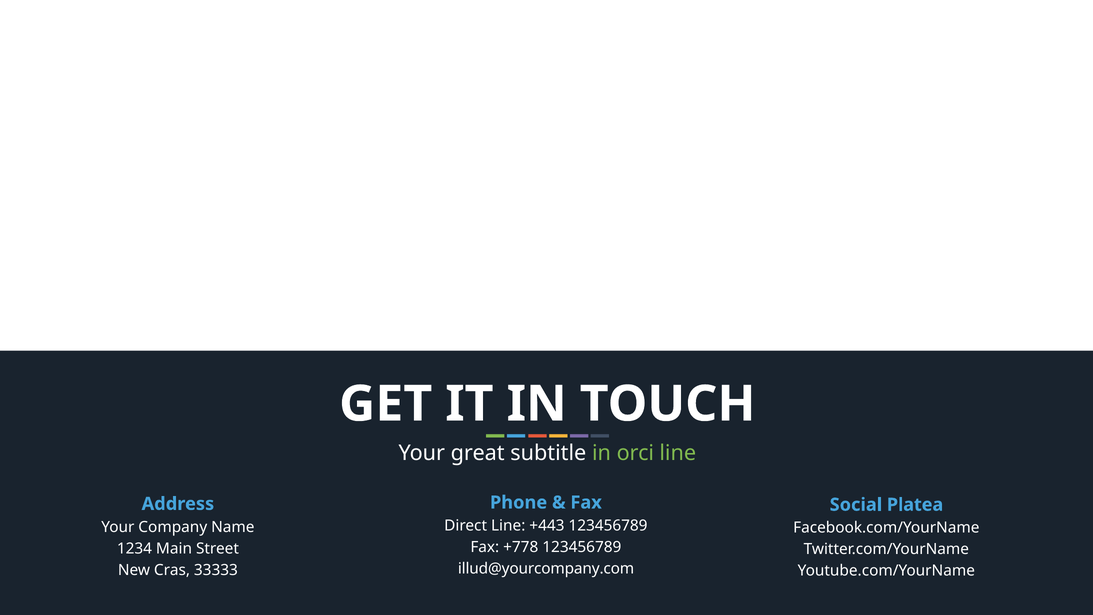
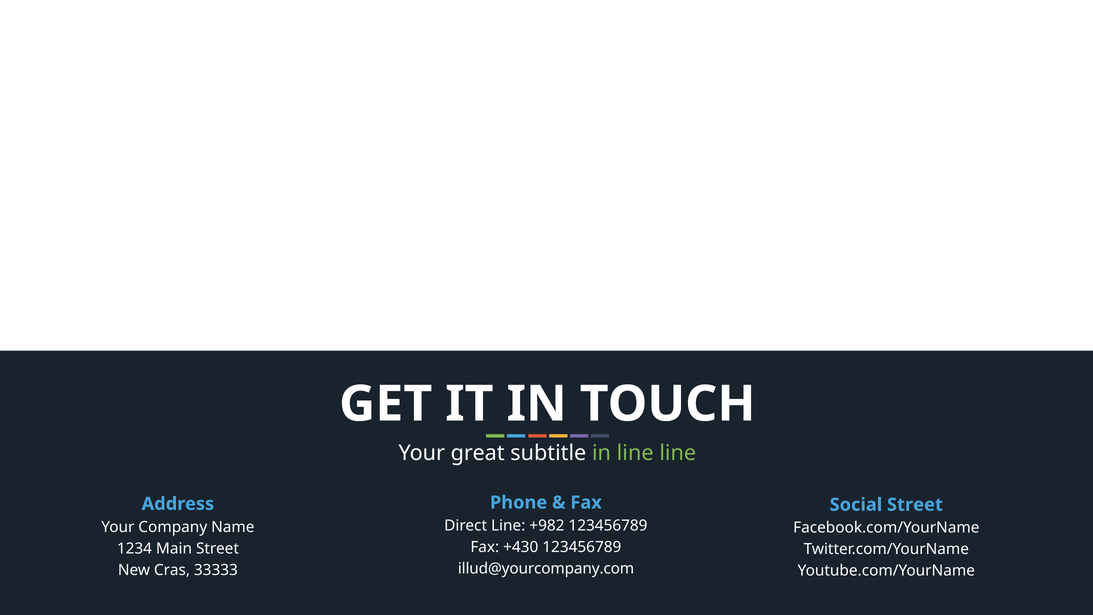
in orci: orci -> line
Social Platea: Platea -> Street
+443: +443 -> +982
+778: +778 -> +430
